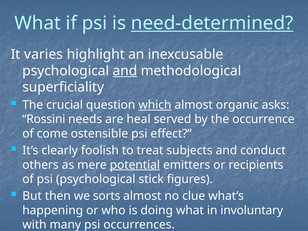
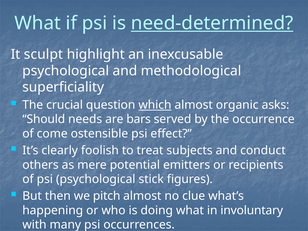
varies: varies -> sculpt
and at (125, 71) underline: present -> none
Rossini: Rossini -> Should
heal: heal -> bars
potential underline: present -> none
sorts: sorts -> pitch
